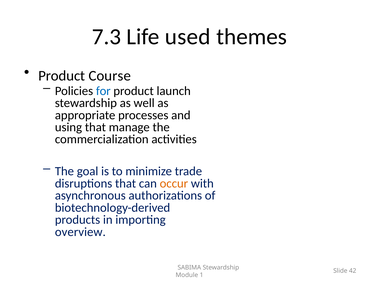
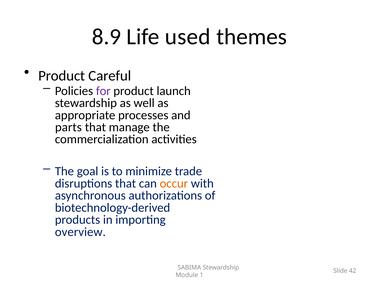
7.3: 7.3 -> 8.9
Course: Course -> Careful
for colour: blue -> purple
using: using -> parts
